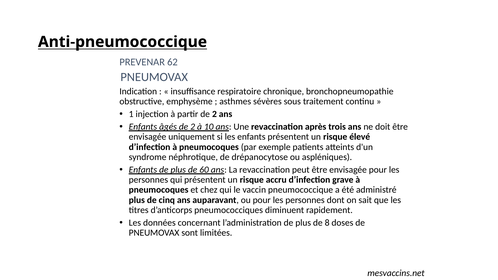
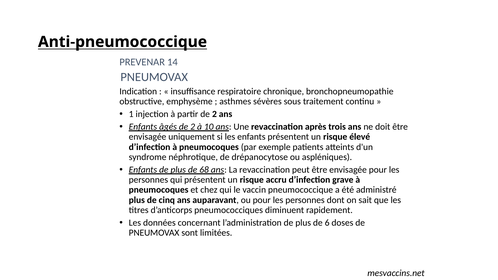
62: 62 -> 14
60: 60 -> 68
8: 8 -> 6
